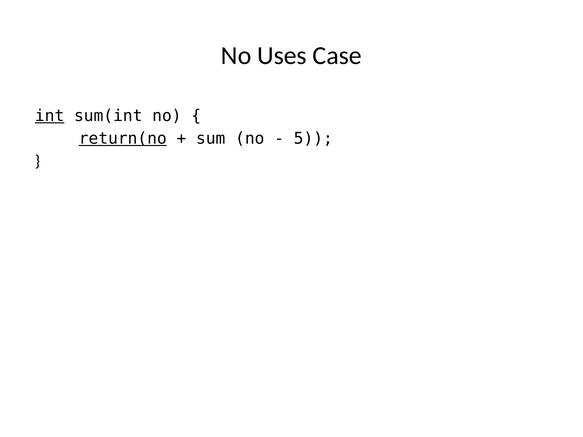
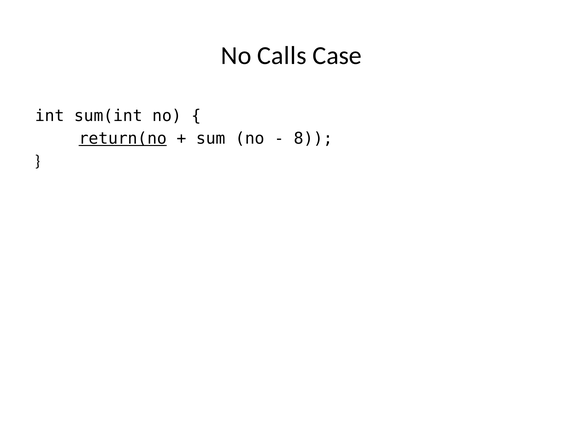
Uses: Uses -> Calls
int underline: present -> none
5: 5 -> 8
